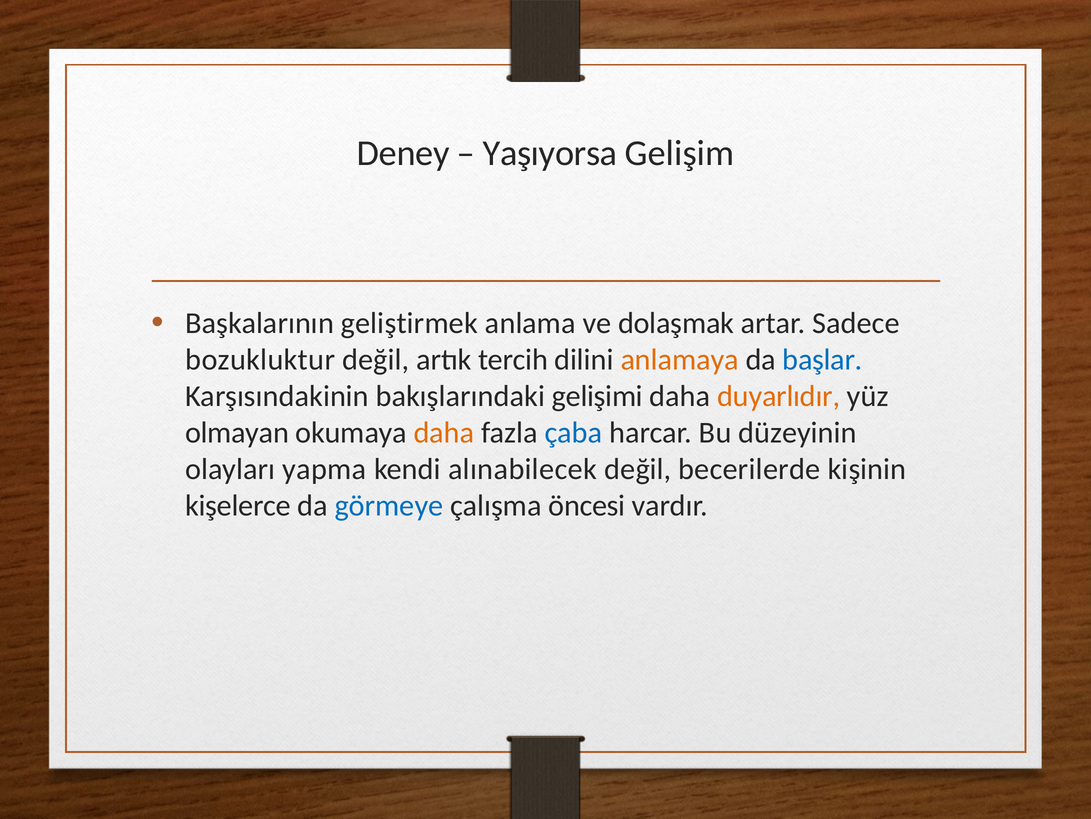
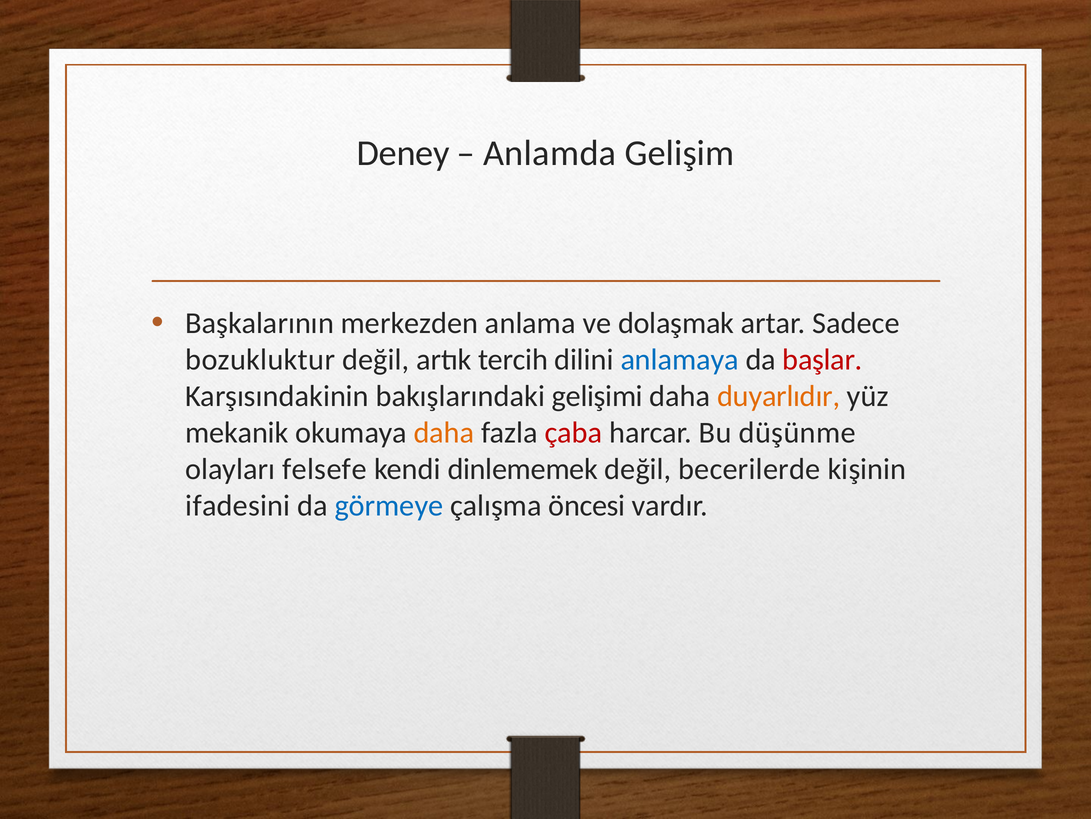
Yaşıyorsa: Yaşıyorsa -> Anlamda
geliştirmek: geliştirmek -> merkezden
anlamaya colour: orange -> blue
başlar colour: blue -> red
olmayan: olmayan -> mekanik
çaba colour: blue -> red
düzeyinin: düzeyinin -> düşünme
yapma: yapma -> felsefe
alınabilecek: alınabilecek -> dinlememek
kişelerce: kişelerce -> ifadesini
